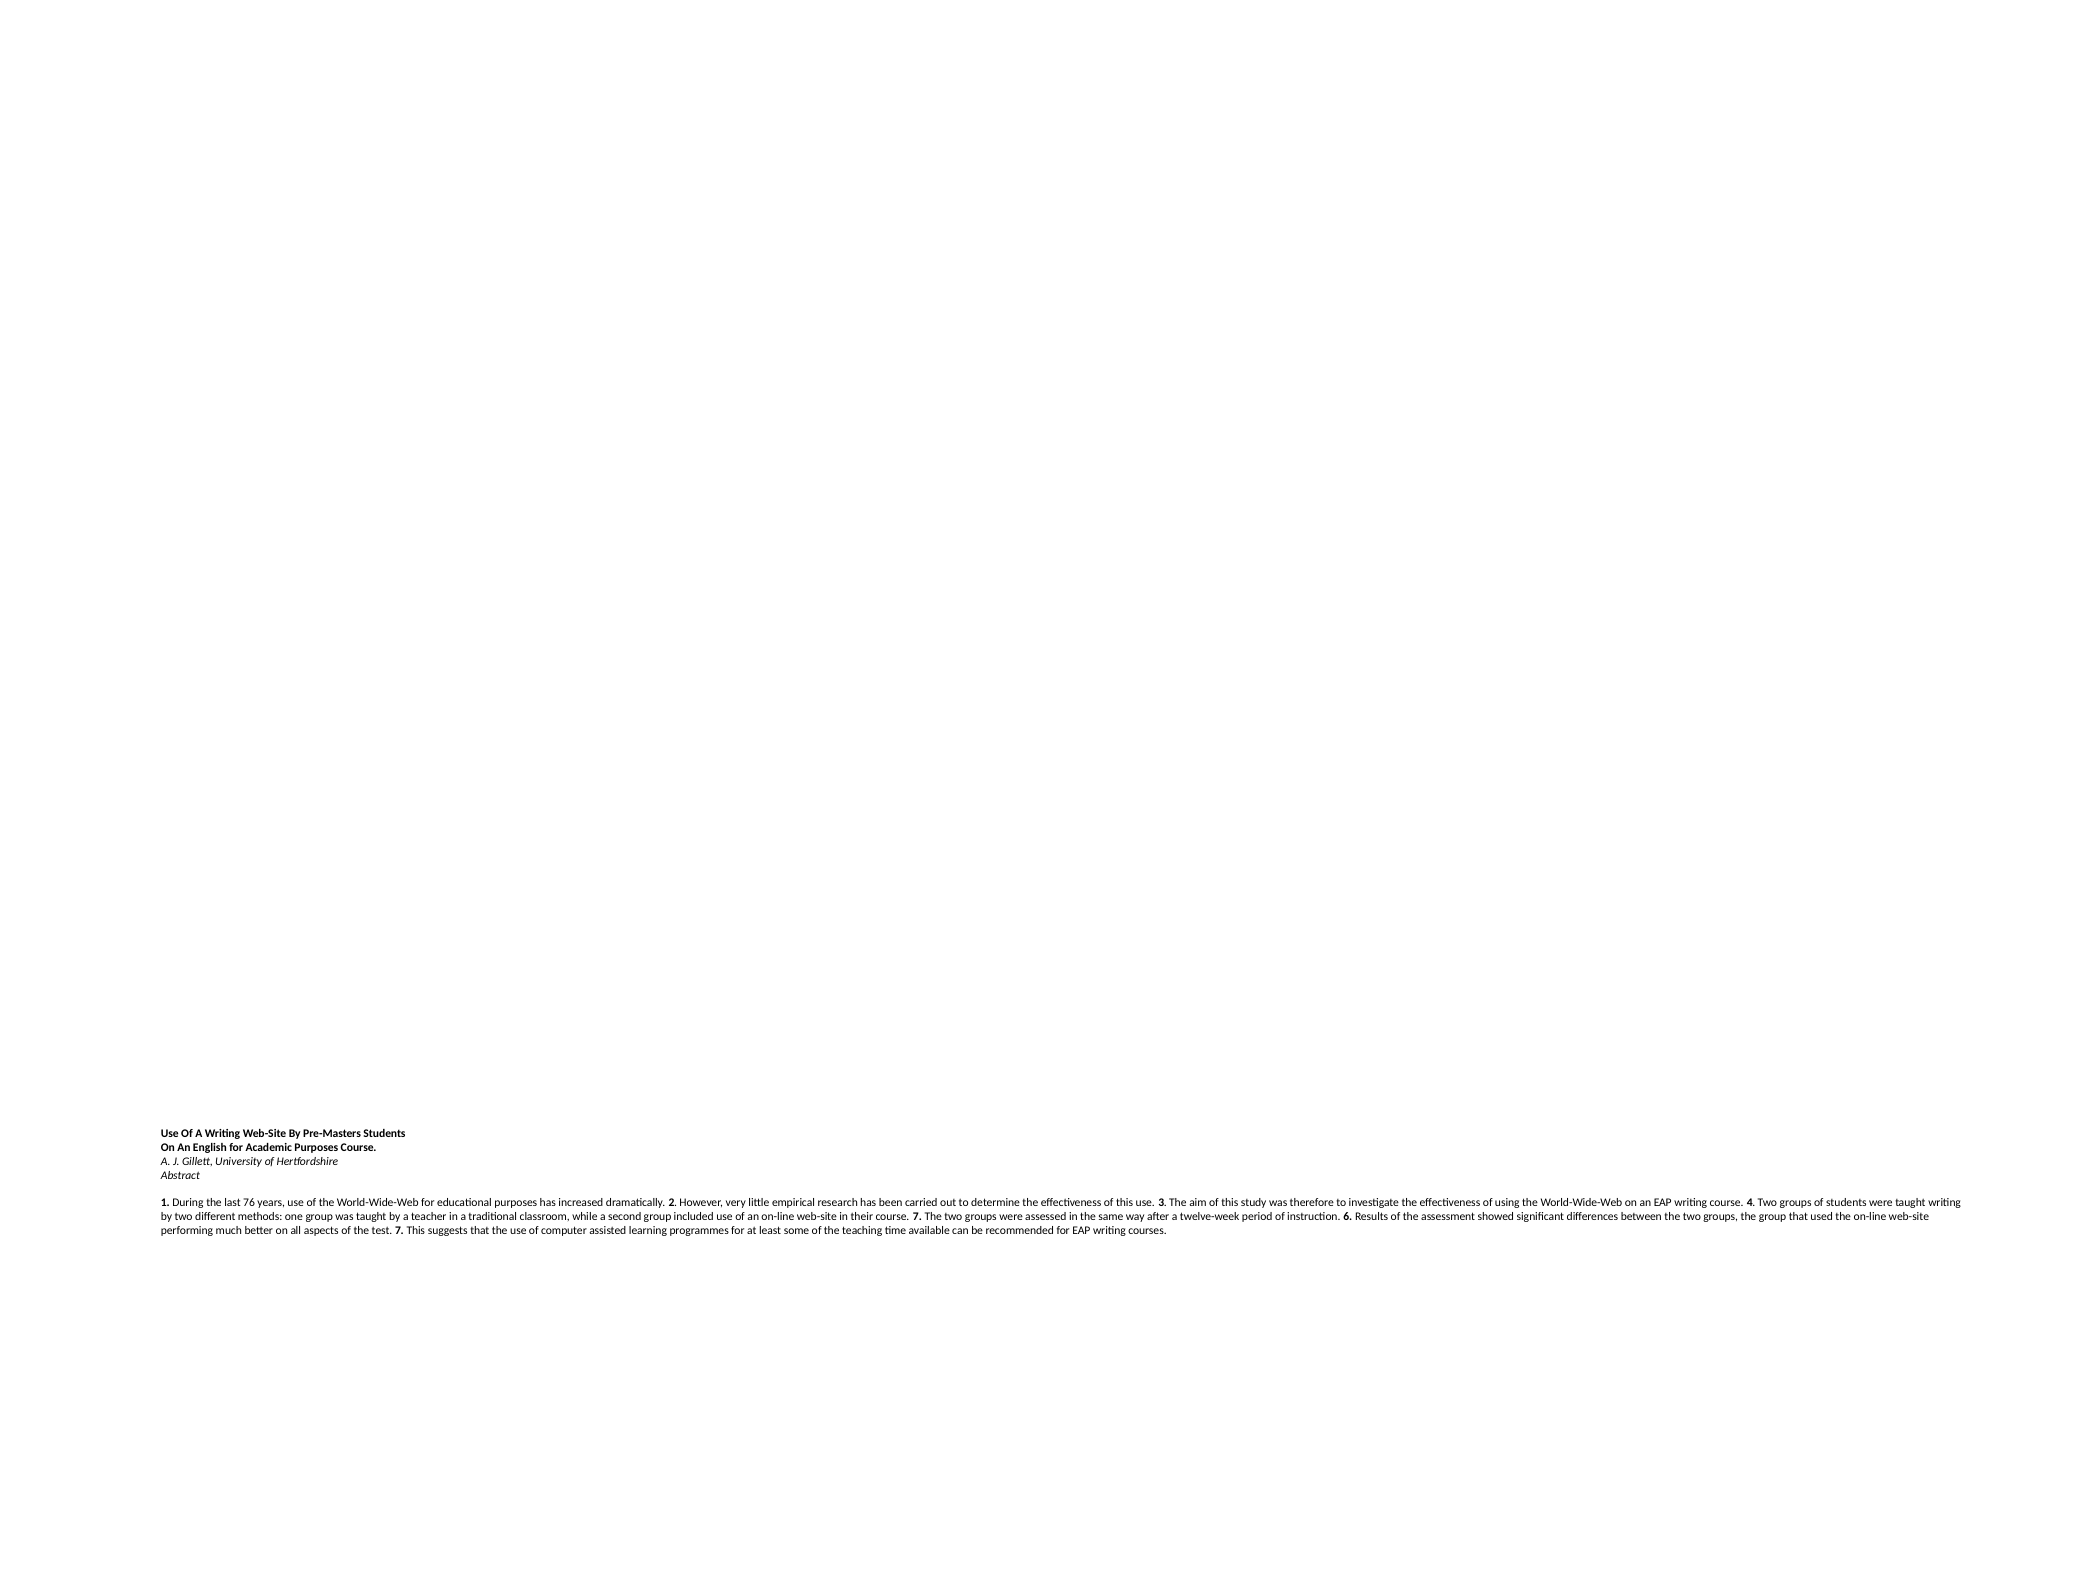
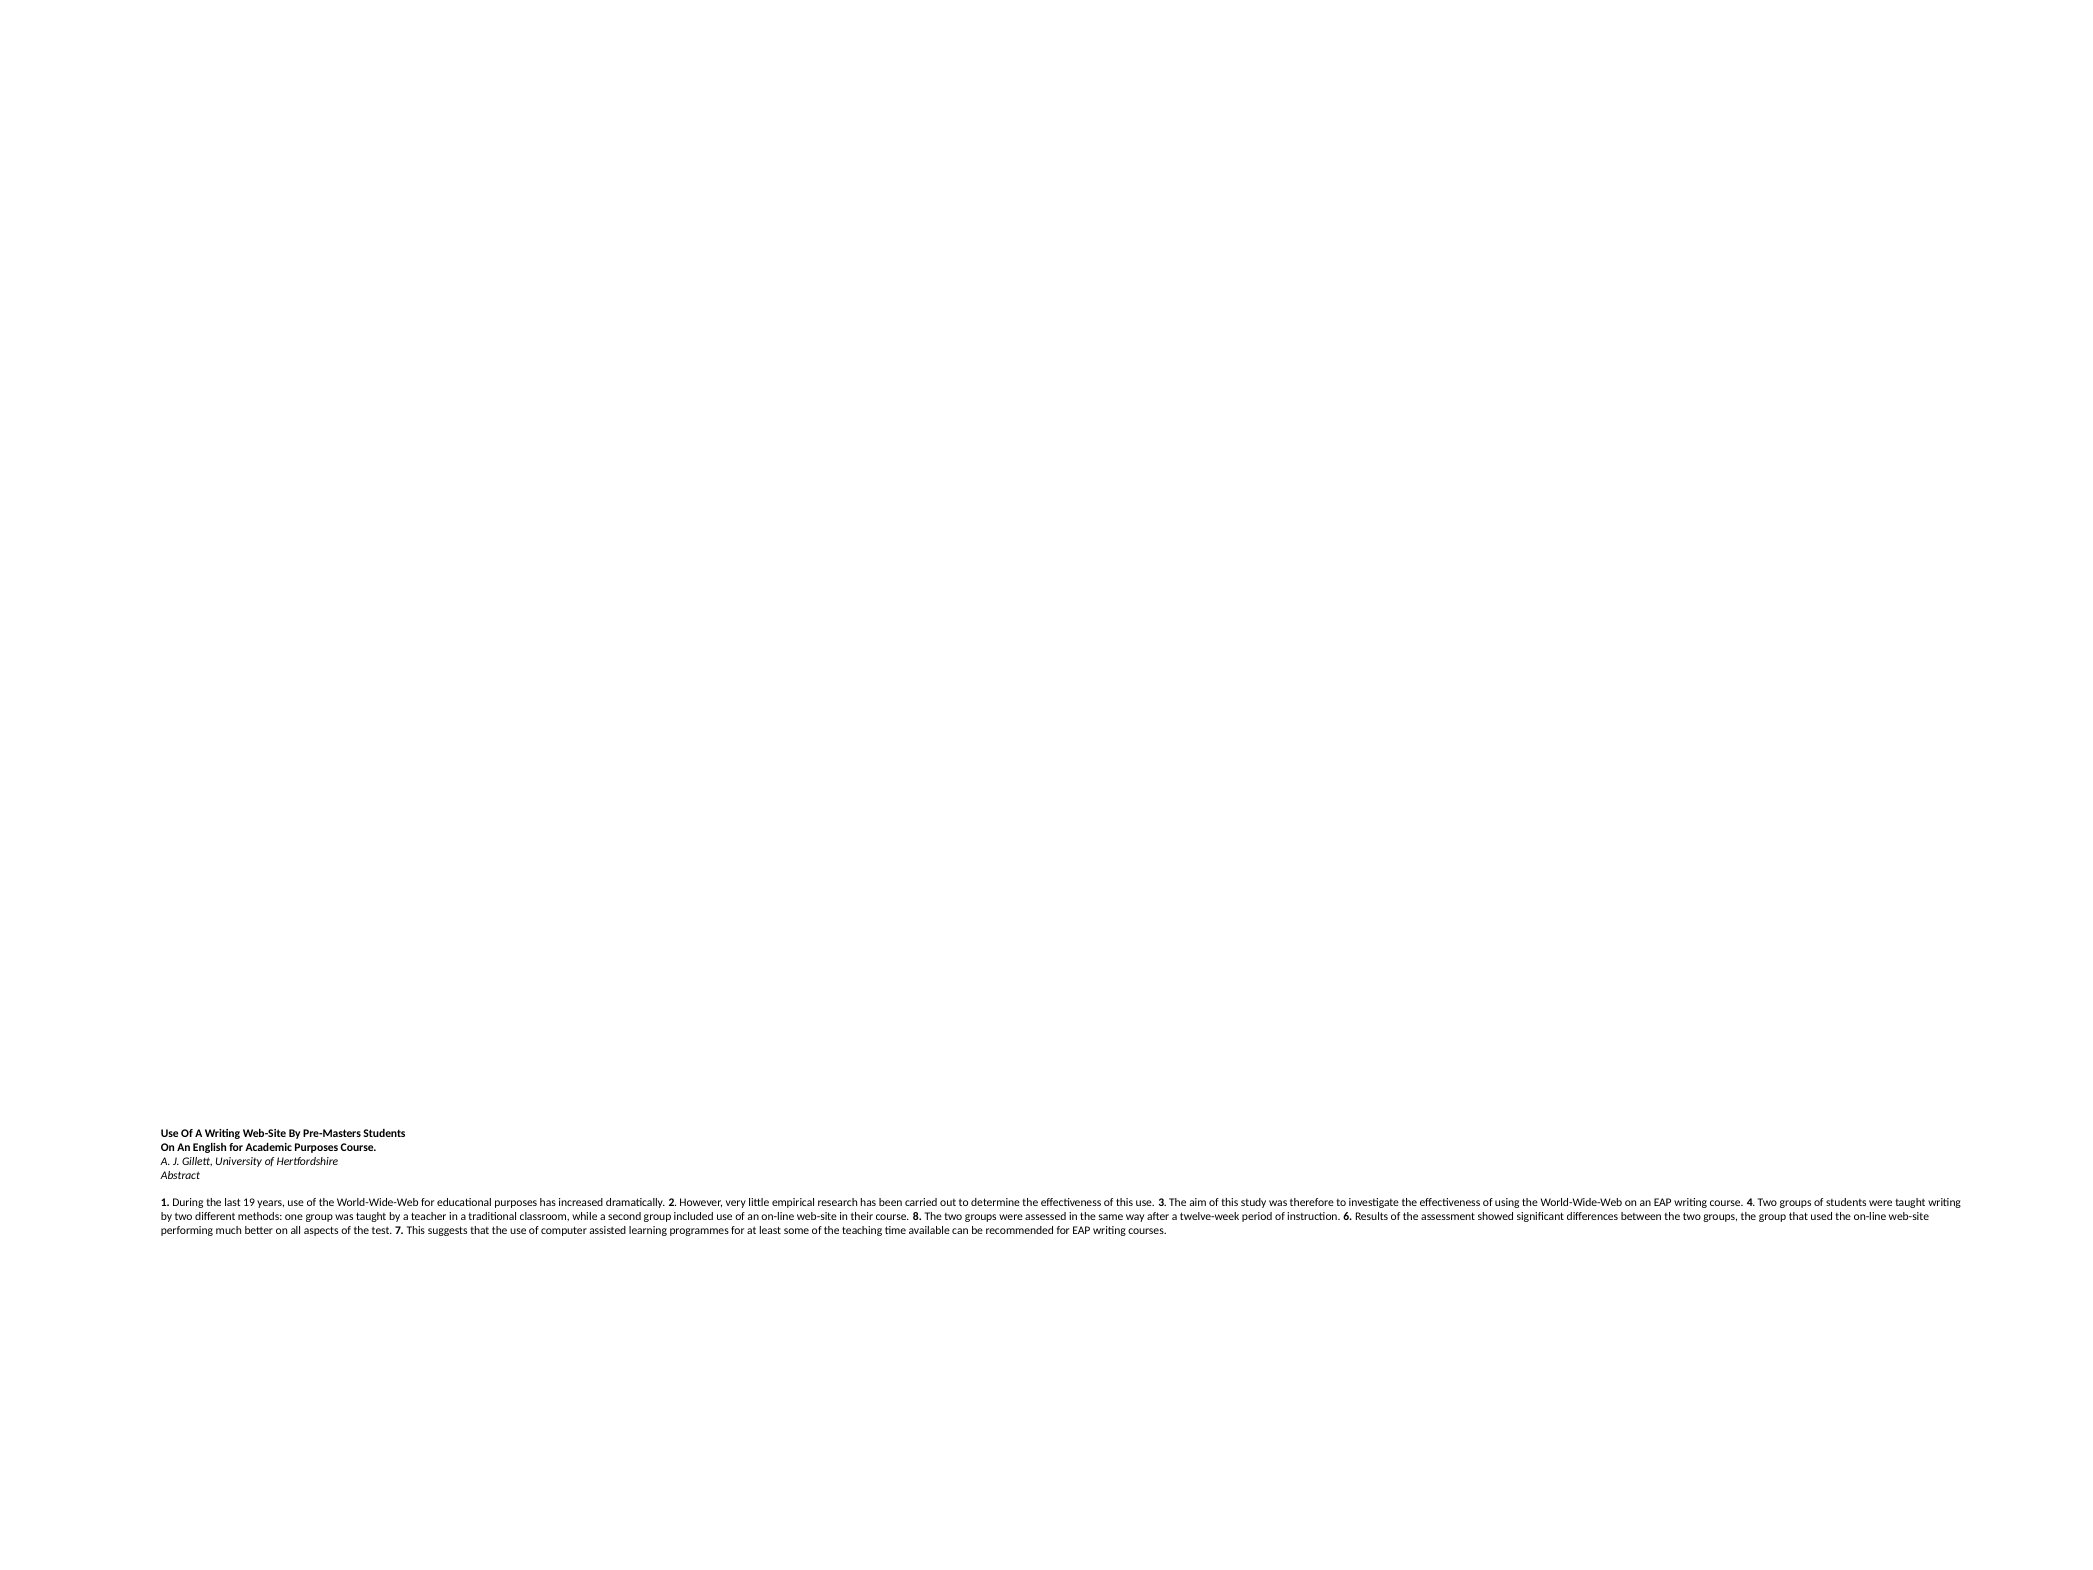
76: 76 -> 19
course 7: 7 -> 8
